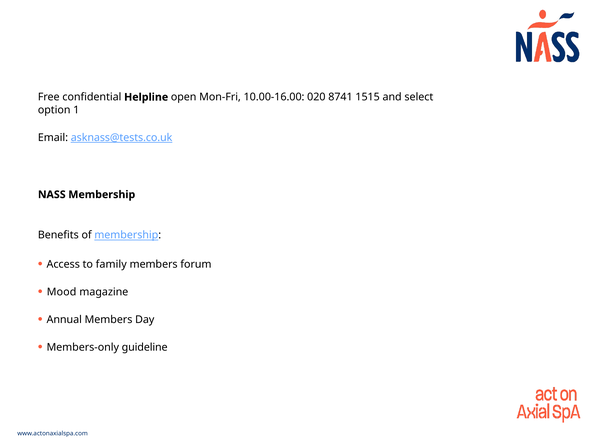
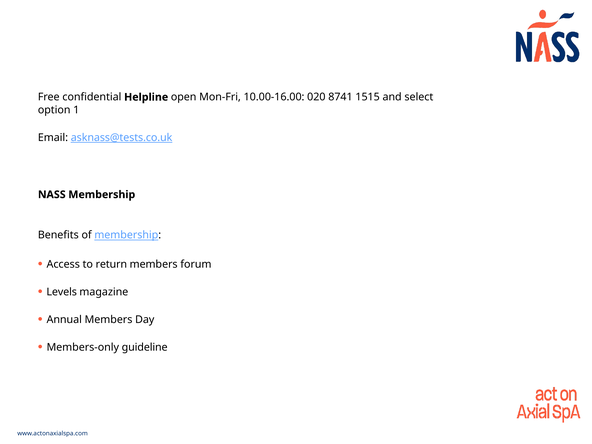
family: family -> return
Mood: Mood -> Levels
